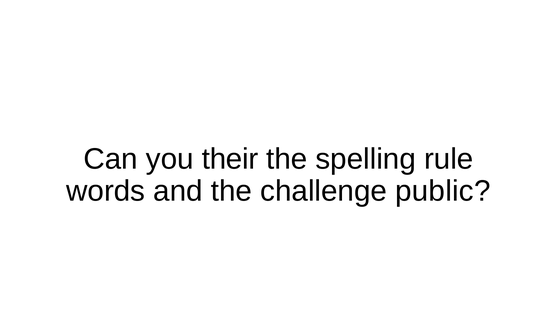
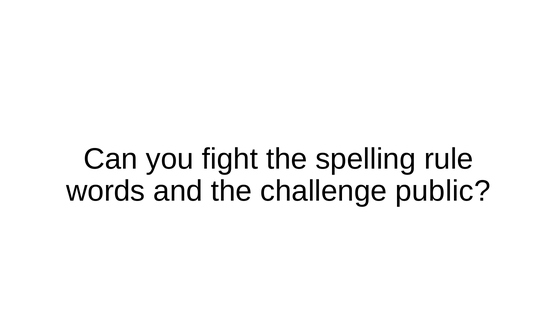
their: their -> fight
